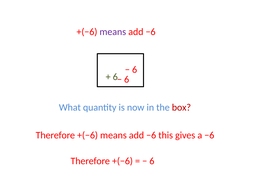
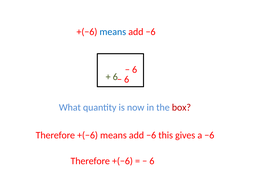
means at (113, 32) colour: purple -> blue
